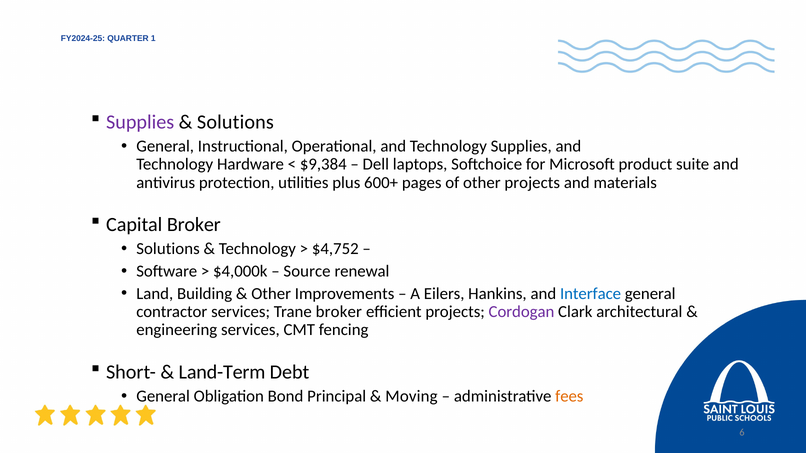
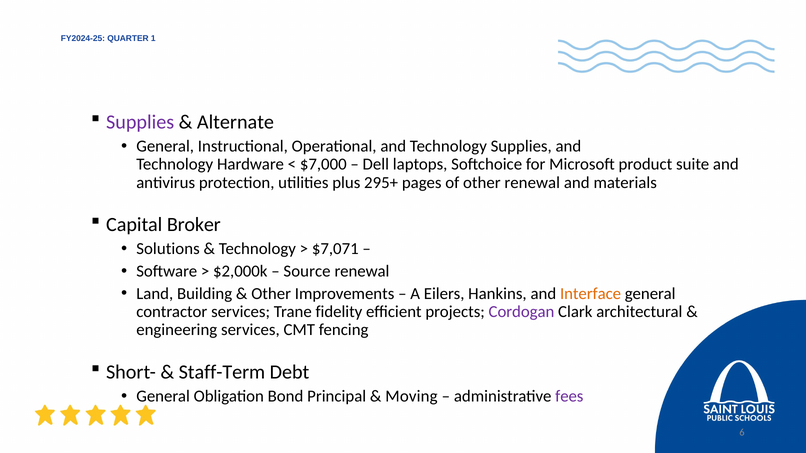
Solutions at (235, 122): Solutions -> Alternate
$9,384: $9,384 -> $7,000
600+: 600+ -> 295+
other projects: projects -> renewal
$4,752: $4,752 -> $7,071
$4,000k: $4,000k -> $2,000k
Interface colour: blue -> orange
Trane broker: broker -> fidelity
Land-Term: Land-Term -> Staff-Term
fees colour: orange -> purple
